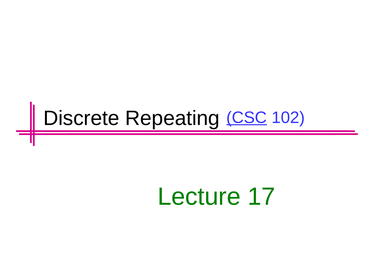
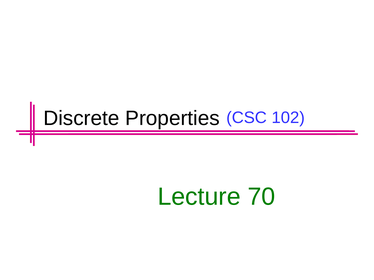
Repeating: Repeating -> Properties
CSC underline: present -> none
17: 17 -> 70
